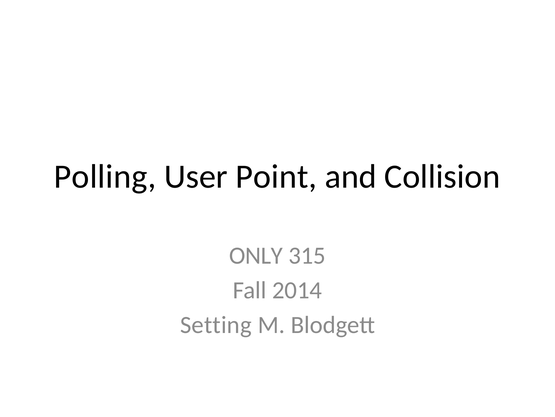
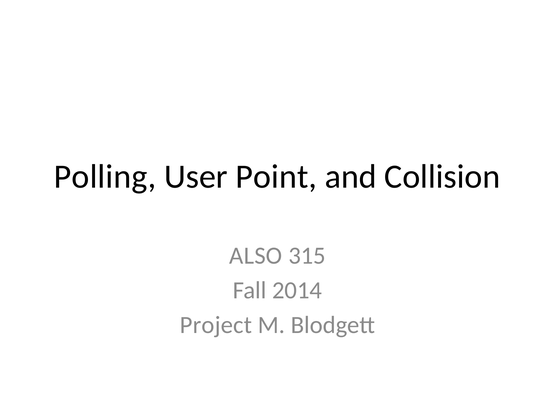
ONLY: ONLY -> ALSO
Setting: Setting -> Project
